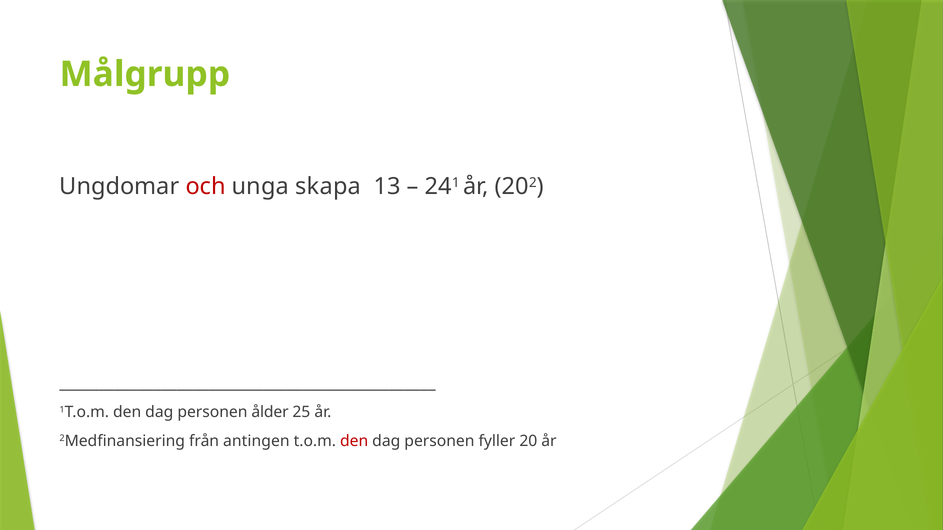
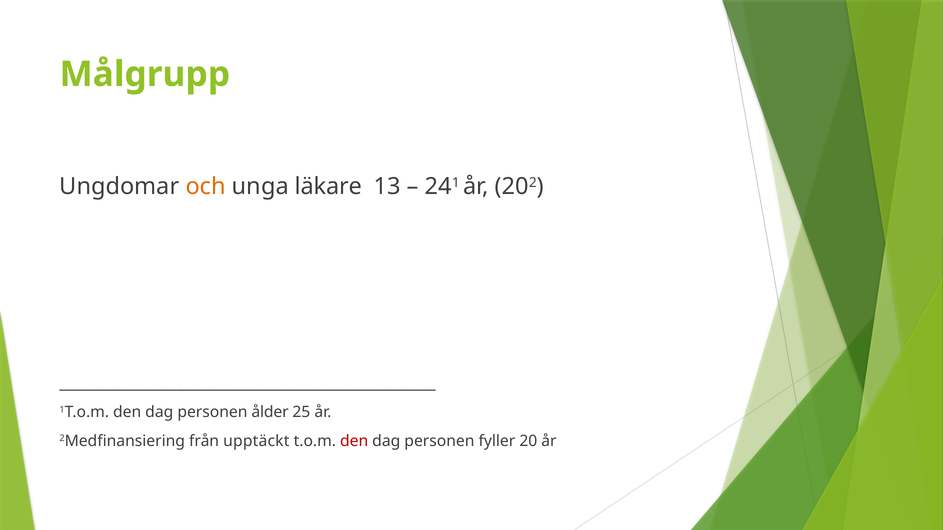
och colour: red -> orange
skapa: skapa -> läkare
antingen: antingen -> upptäckt
